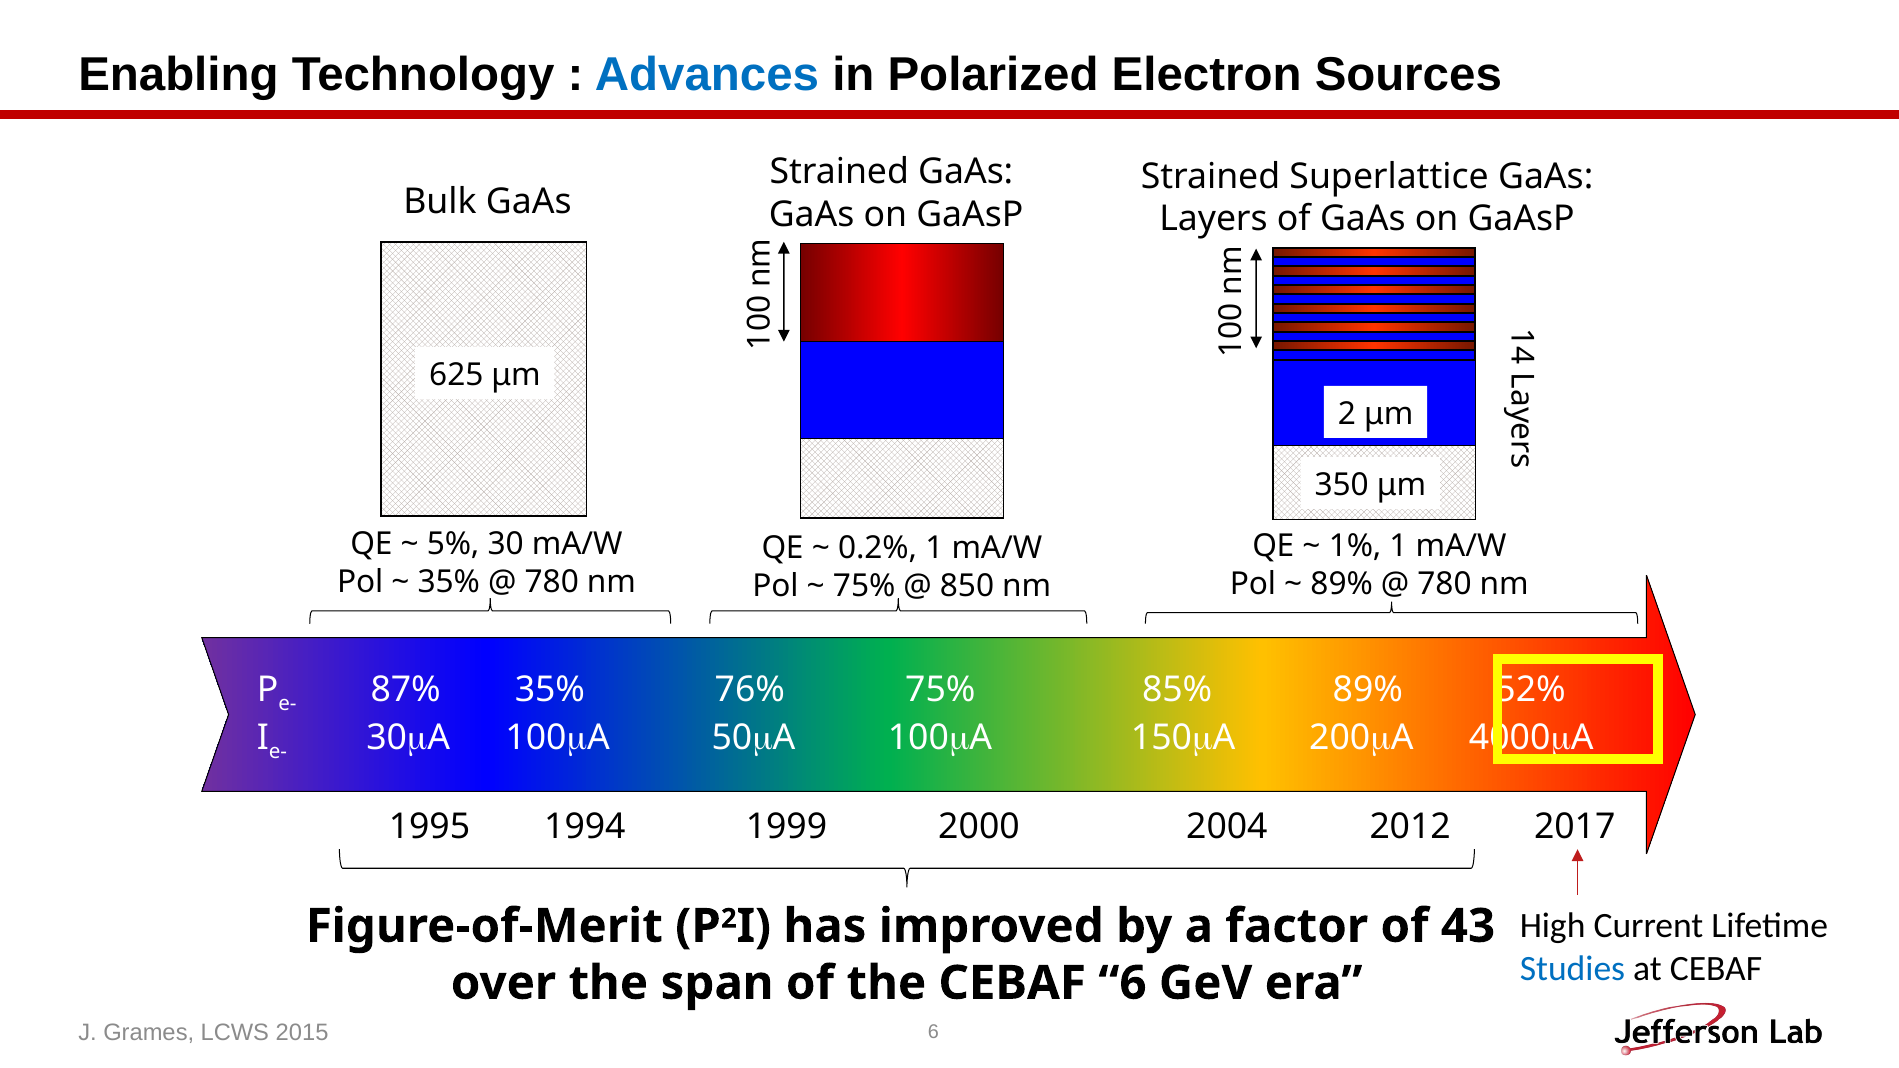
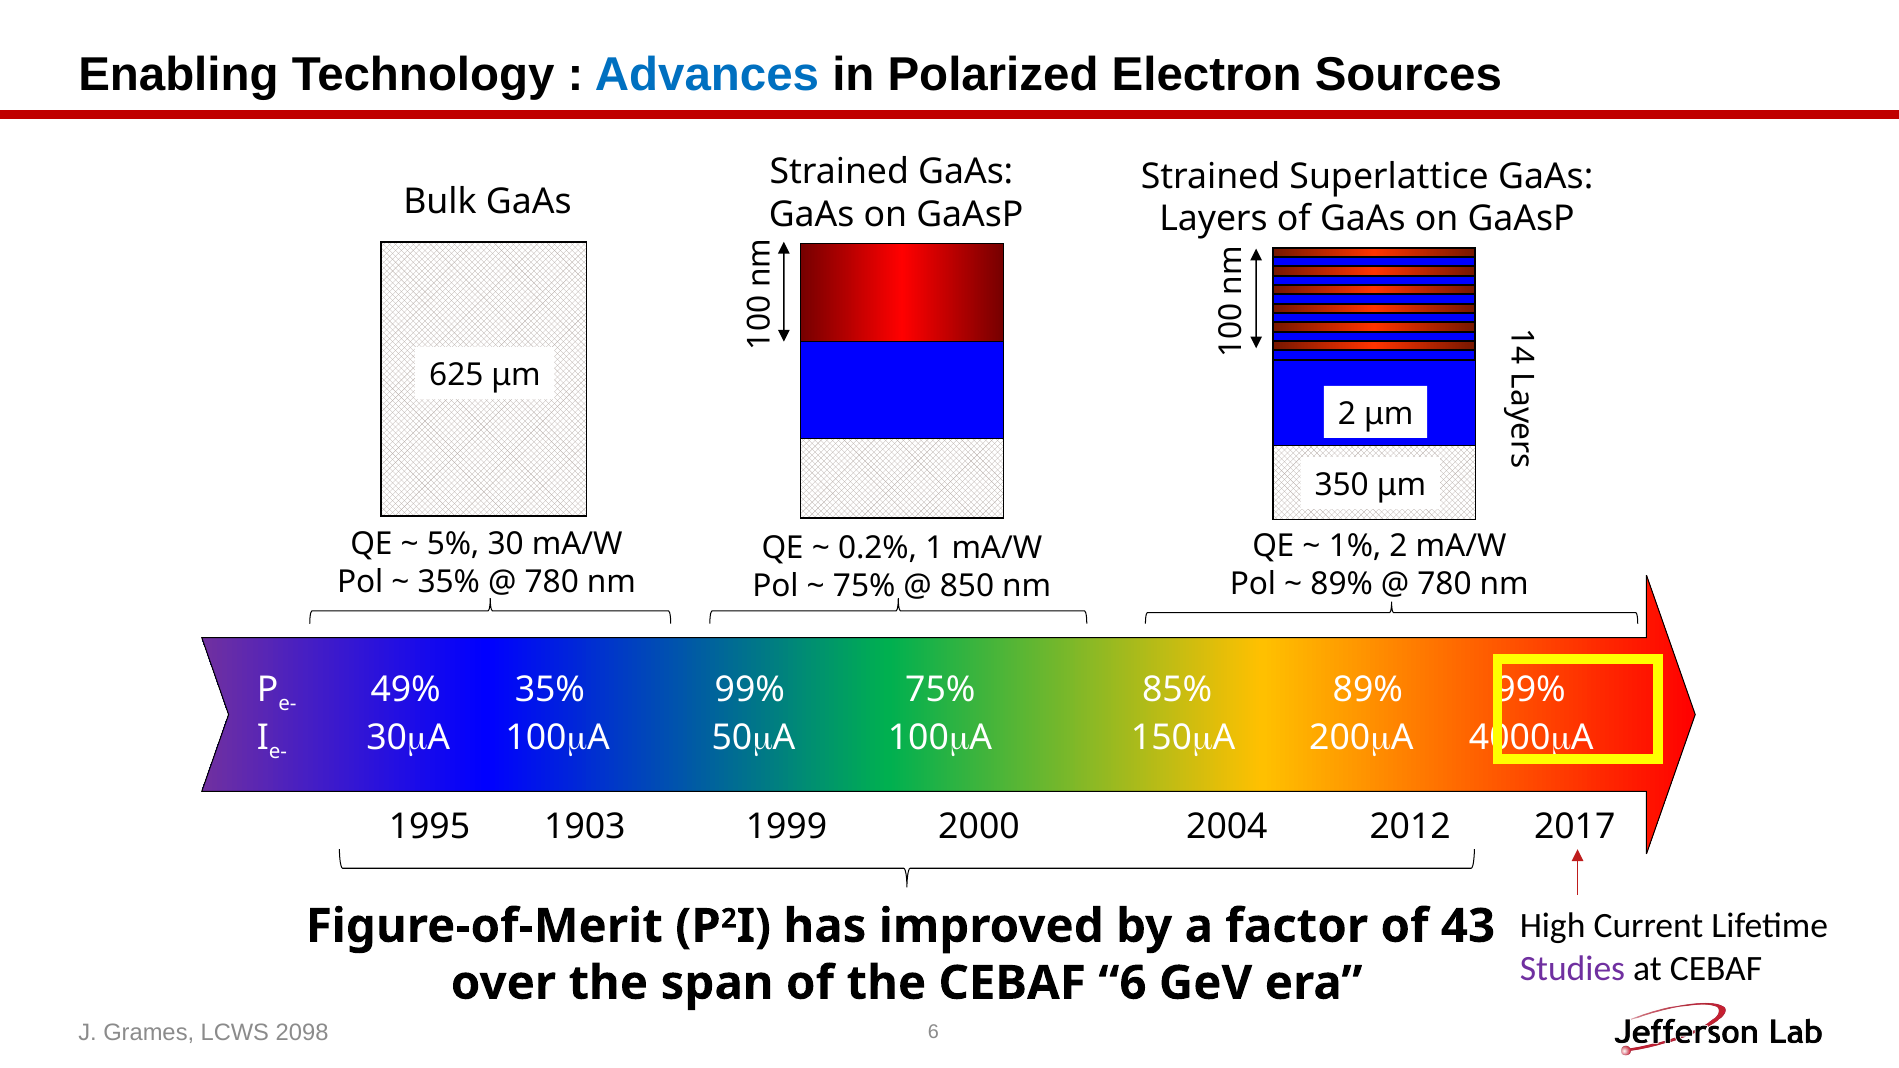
1% 1: 1 -> 2
87%: 87% -> 49%
35% 76%: 76% -> 99%
89% 52%: 52% -> 99%
1994: 1994 -> 1903
Studies colour: blue -> purple
2015: 2015 -> 2098
